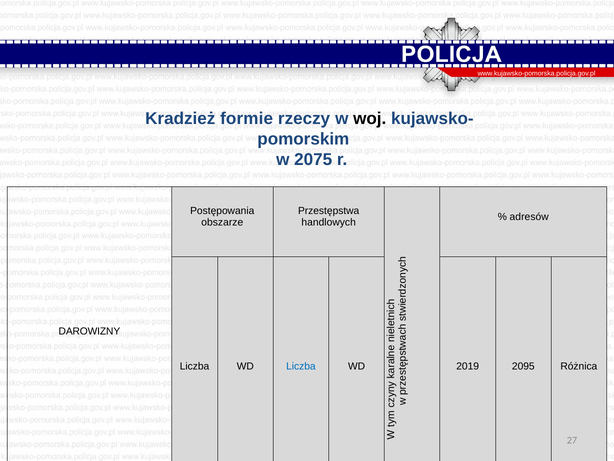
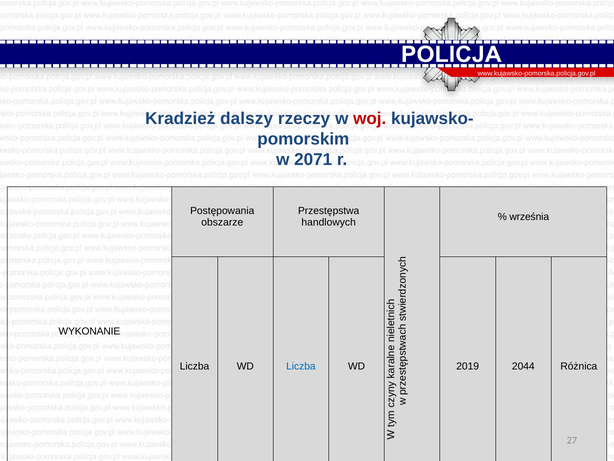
formie: formie -> dalszy
woj at (370, 119) colour: black -> red
2075: 2075 -> 2071
adresów: adresów -> września
DAROWIZNY: DAROWIZNY -> WYKONANIE
2095: 2095 -> 2044
